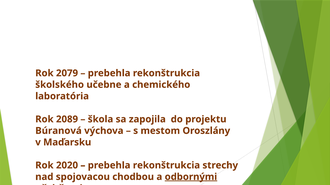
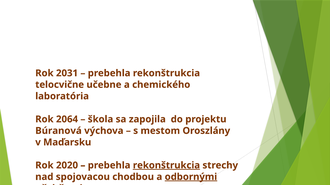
2079: 2079 -> 2031
školského: školského -> telocvične
2089: 2089 -> 2064
rekonštrukcia at (166, 166) underline: none -> present
